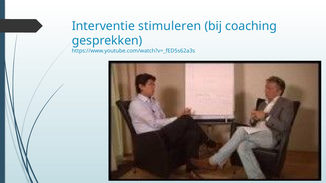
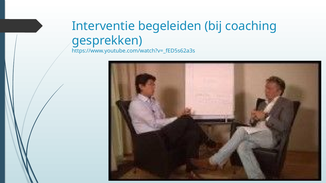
stimuleren: stimuleren -> begeleiden
